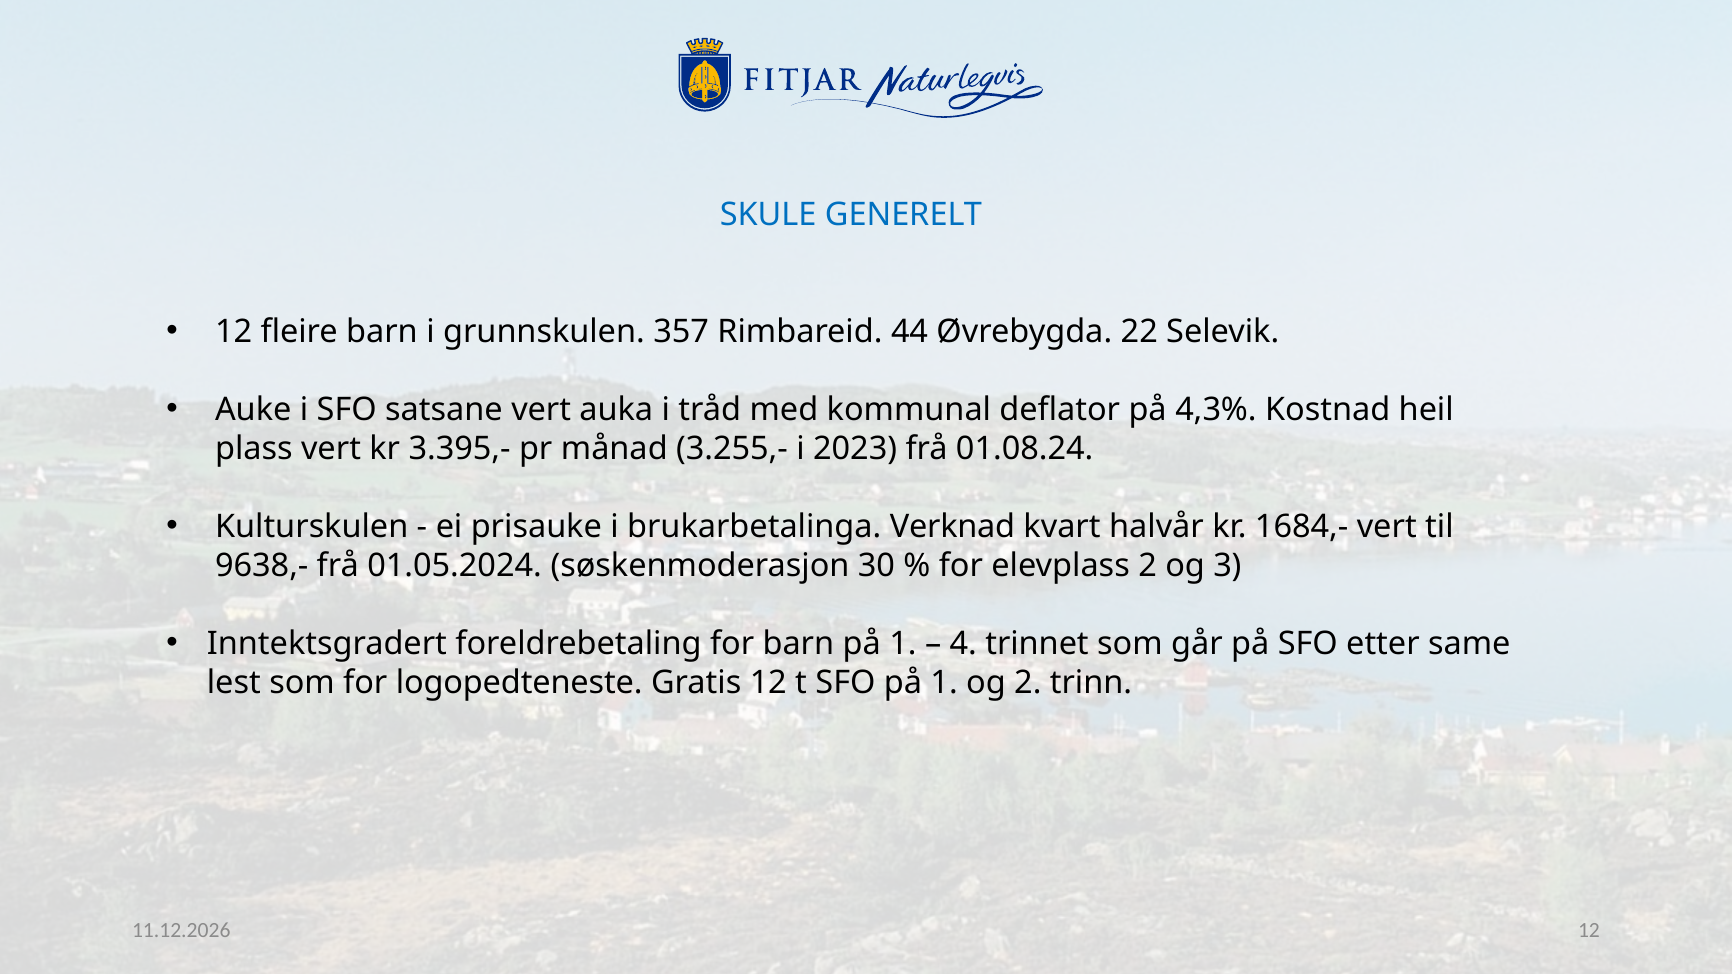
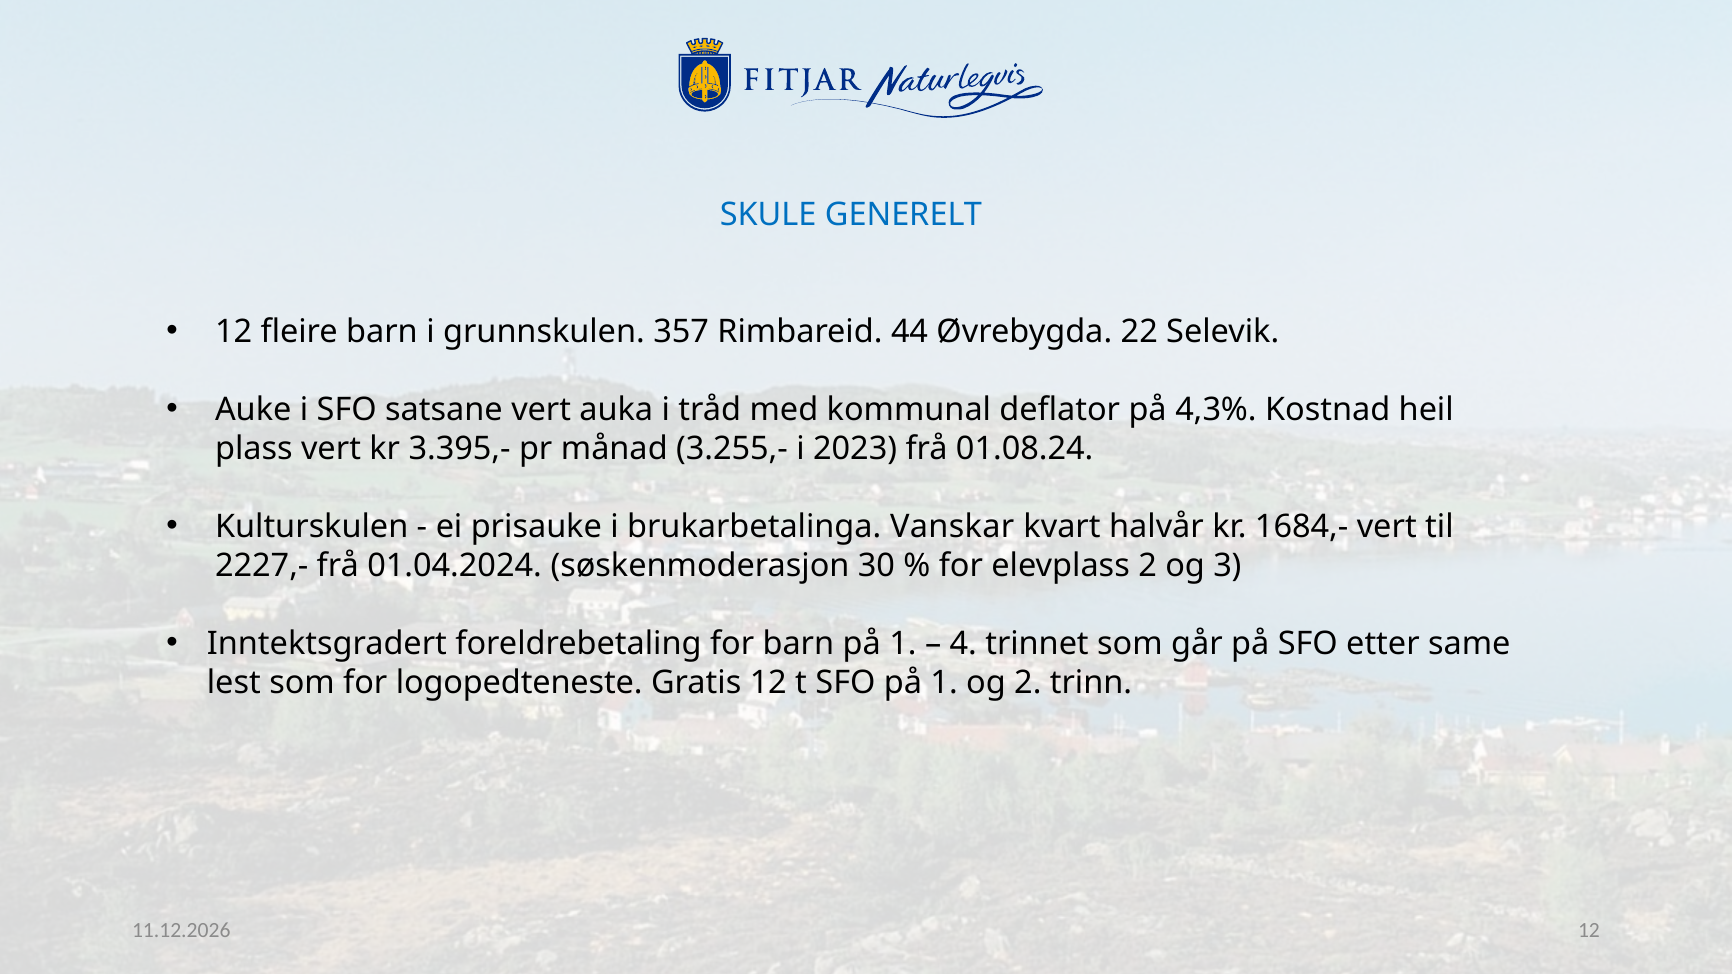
Verknad: Verknad -> Vanskar
9638,-: 9638,- -> 2227,-
01.05.2024: 01.05.2024 -> 01.04.2024
